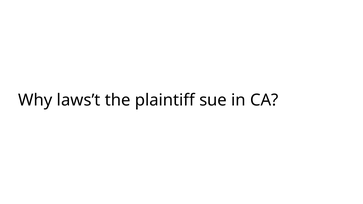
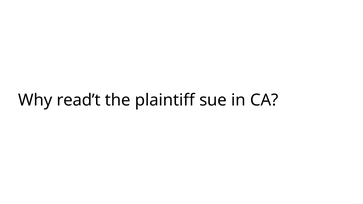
laws’t: laws’t -> read’t
